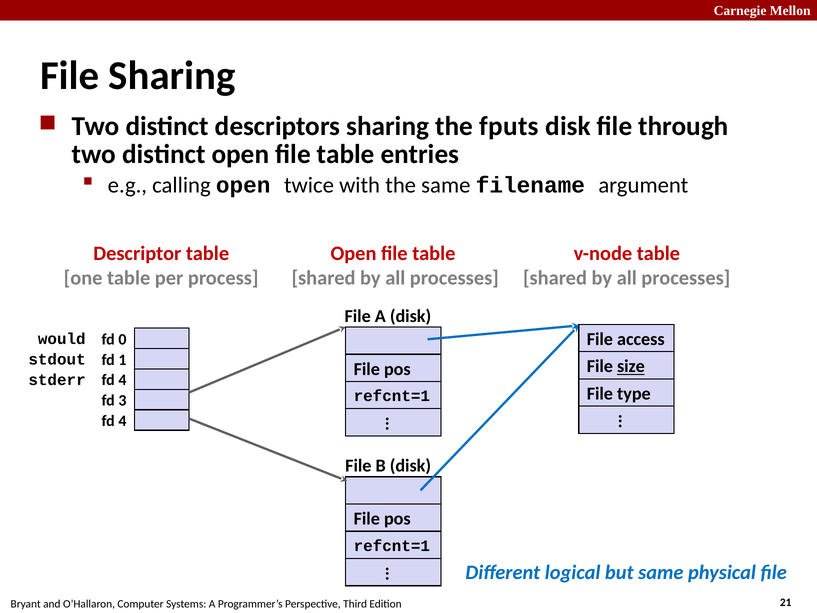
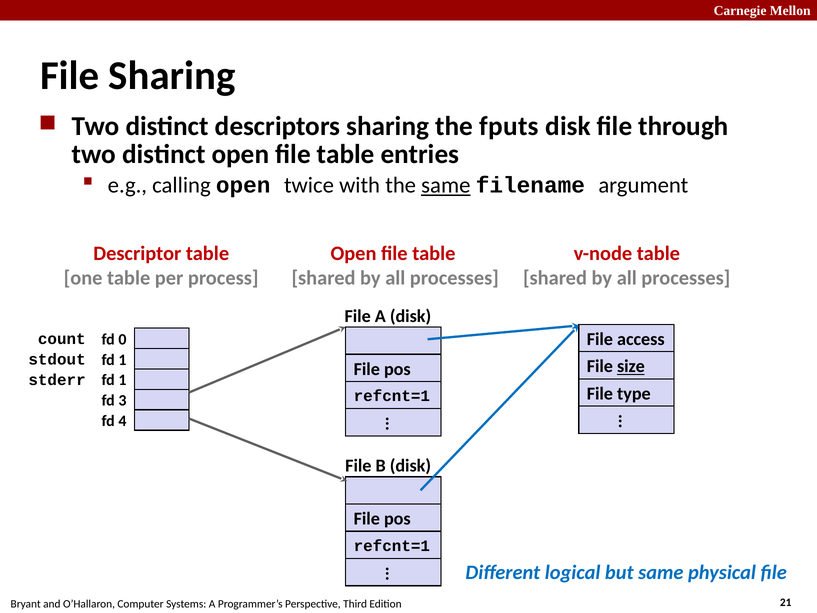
same at (446, 185) underline: none -> present
would: would -> count
4 at (123, 380): 4 -> 1
